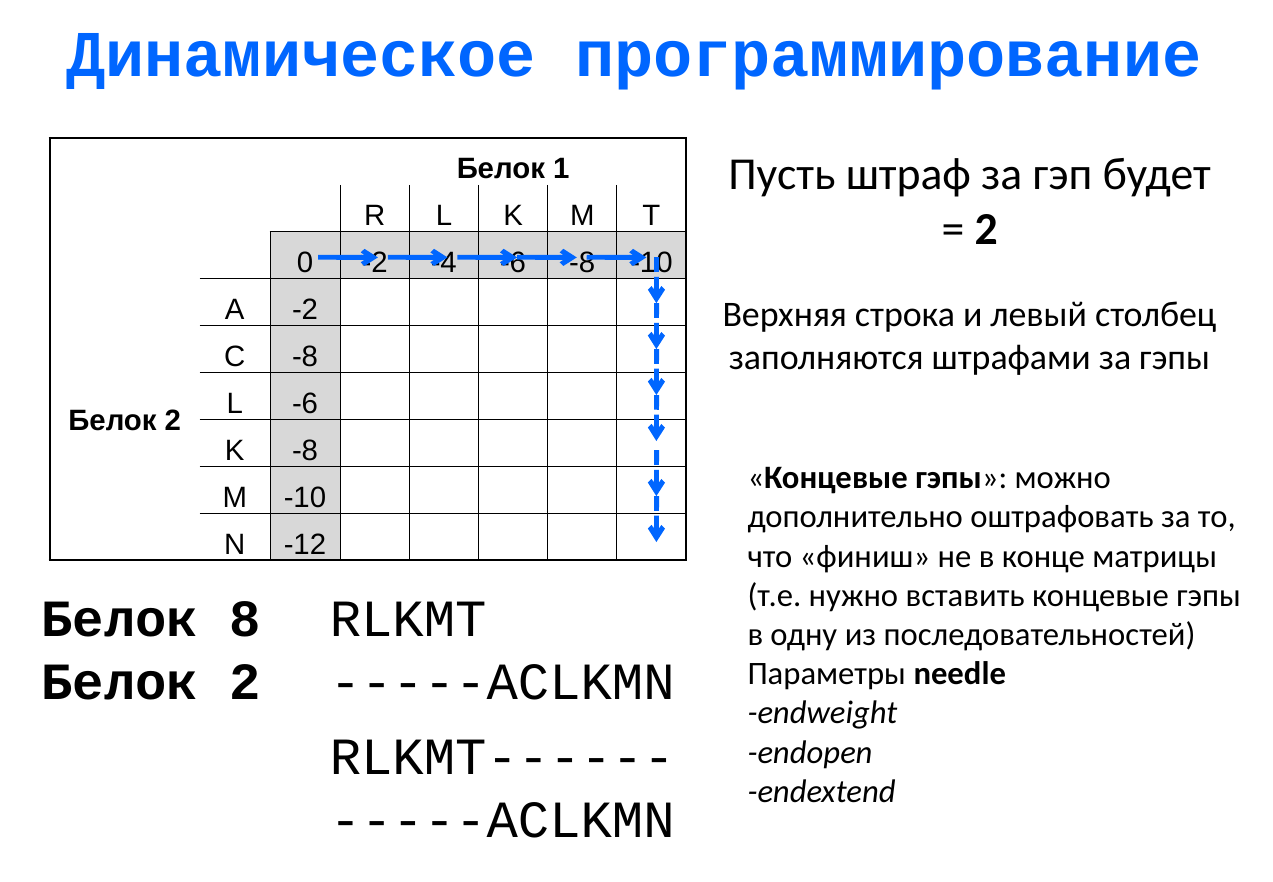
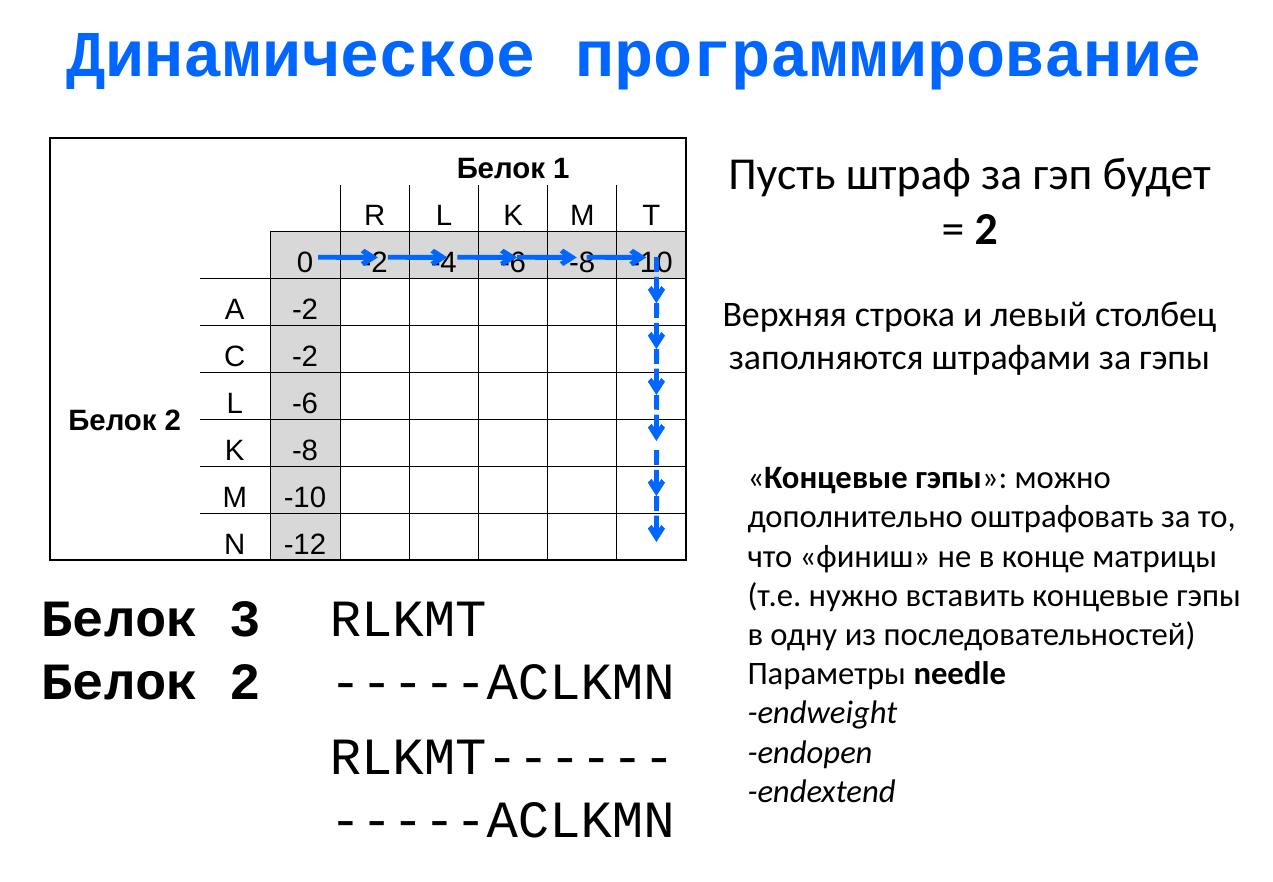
C -8: -8 -> -2
8: 8 -> 3
